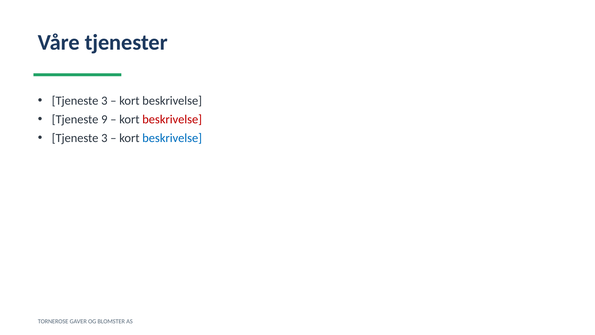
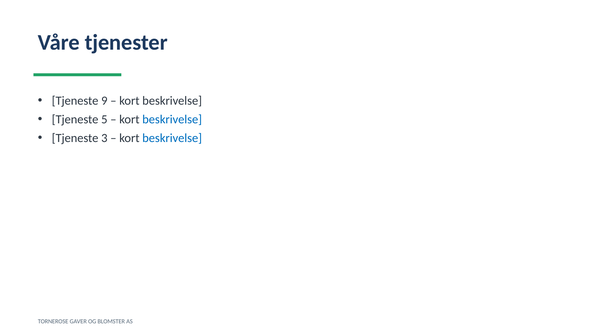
3 at (104, 101): 3 -> 9
9: 9 -> 5
beskrivelse at (172, 119) colour: red -> blue
